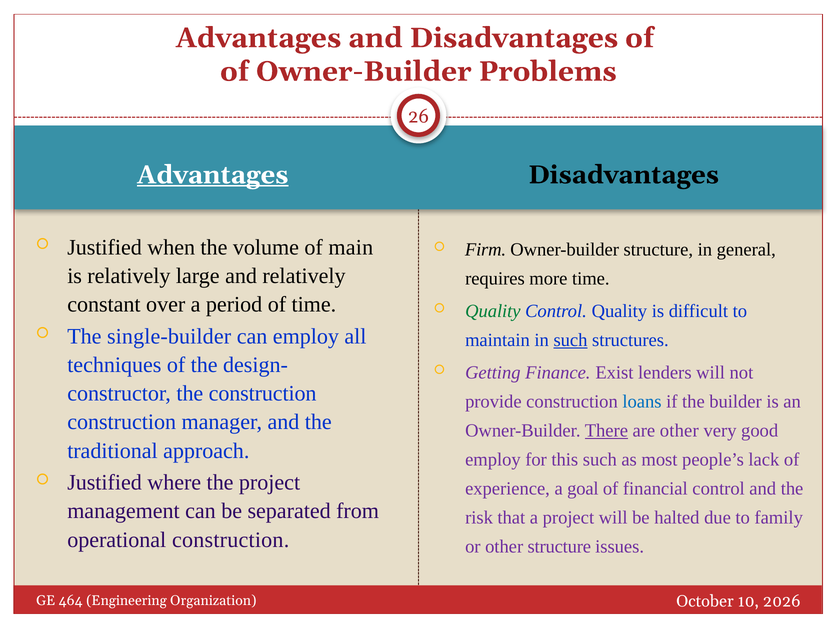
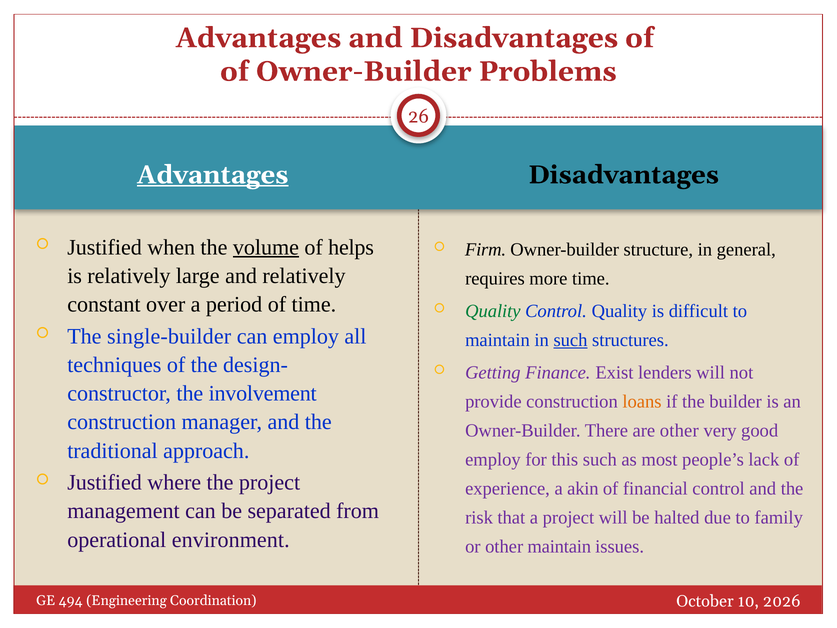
volume underline: none -> present
main: main -> helps
the construction: construction -> involvement
loans colour: blue -> orange
There underline: present -> none
goal: goal -> akin
operational construction: construction -> environment
other structure: structure -> maintain
464: 464 -> 494
Organization: Organization -> Coordination
